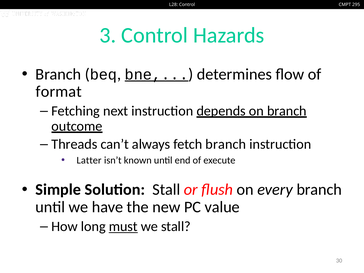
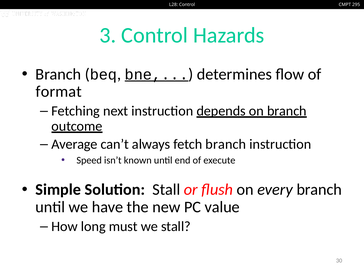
Threads: Threads -> Average
Latter: Latter -> Speed
must underline: present -> none
